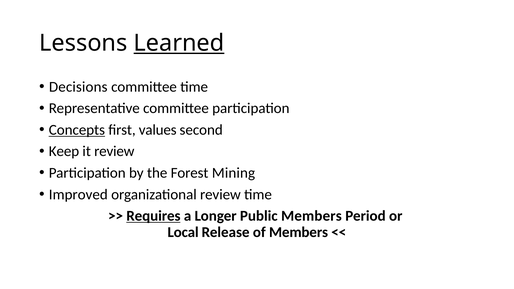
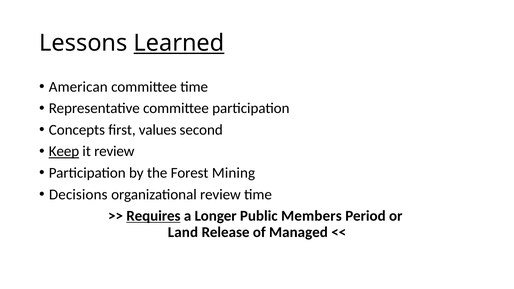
Decisions: Decisions -> American
Concepts underline: present -> none
Keep underline: none -> present
Improved: Improved -> Decisions
Local: Local -> Land
of Members: Members -> Managed
